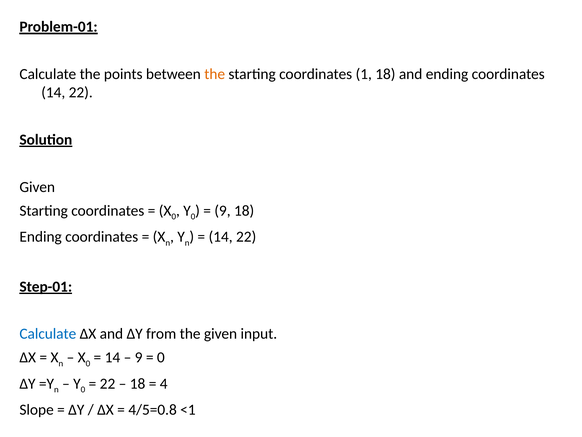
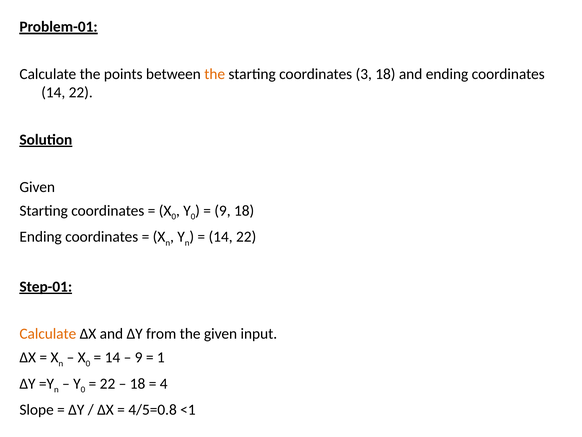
1: 1 -> 3
Calculate at (48, 334) colour: blue -> orange
0 at (161, 357): 0 -> 1
